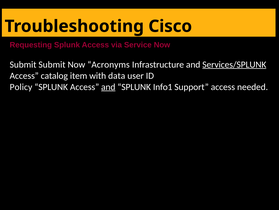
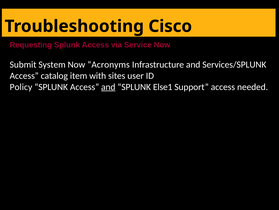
Submit Submit: Submit -> System
Services/SPLUNK underline: present -> none
data: data -> sites
Info1: Info1 -> Else1
